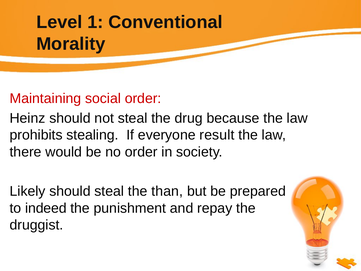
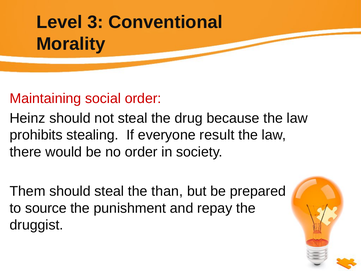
1: 1 -> 3
Likely: Likely -> Them
indeed: indeed -> source
